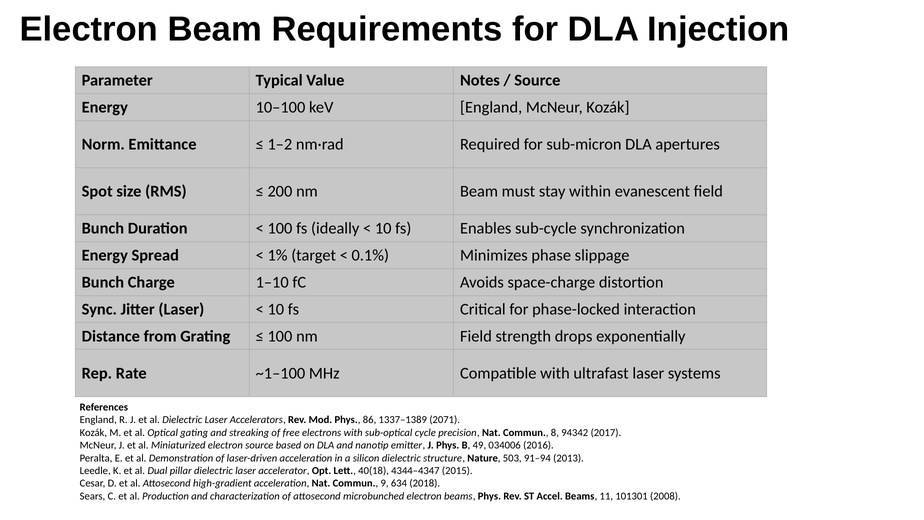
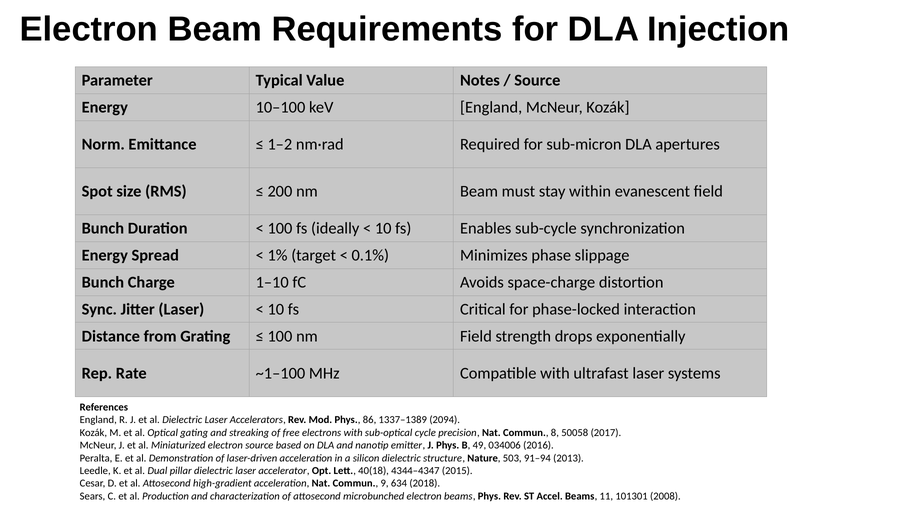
2071: 2071 -> 2094
94342: 94342 -> 50058
